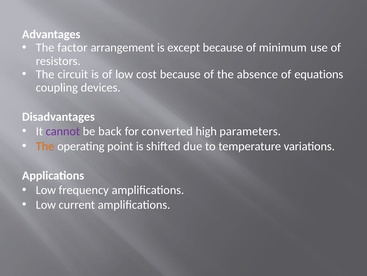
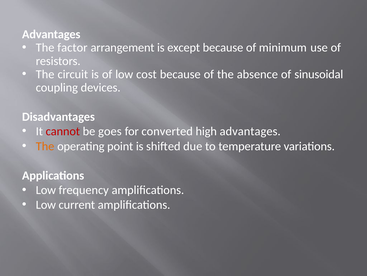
equations: equations -> sinusoidal
cannot colour: purple -> red
back: back -> goes
high parameters: parameters -> advantages
